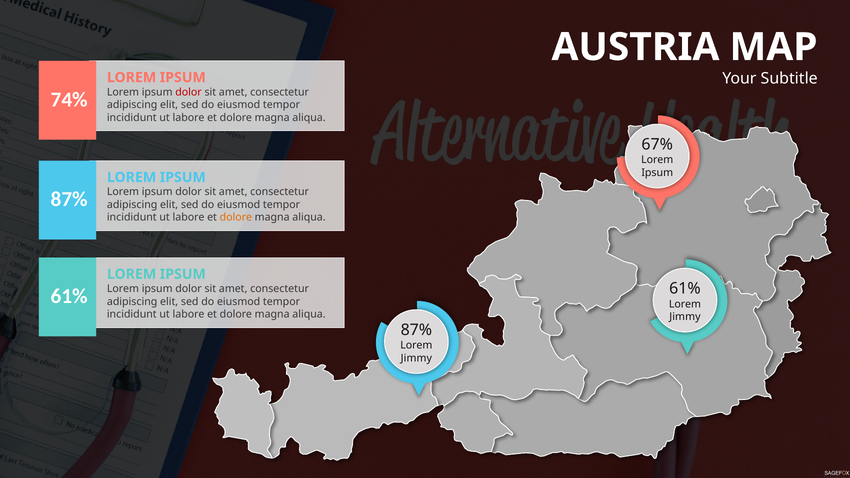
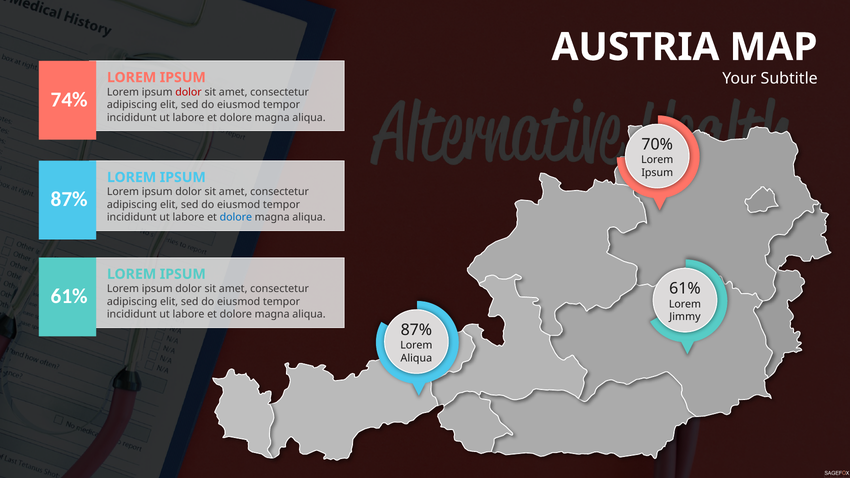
67%: 67% -> 70%
dolore at (236, 218) colour: orange -> blue
Jimmy at (416, 358): Jimmy -> Aliqua
